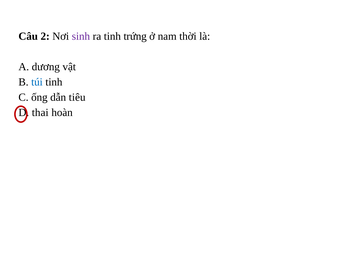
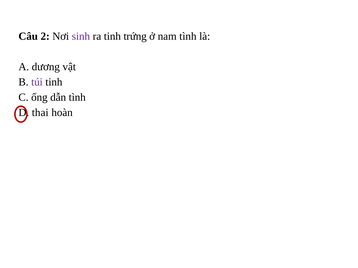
nam thời: thời -> tình
túi colour: blue -> purple
dẫn tiêu: tiêu -> tình
